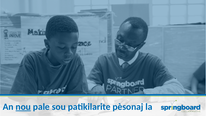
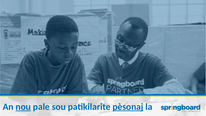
pèsonaj underline: none -> present
